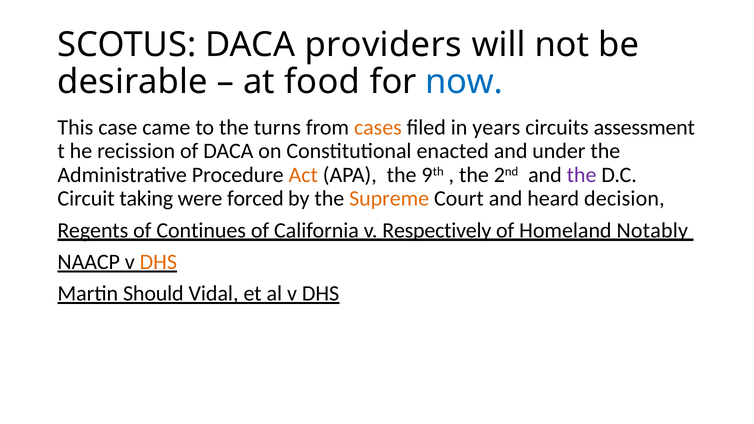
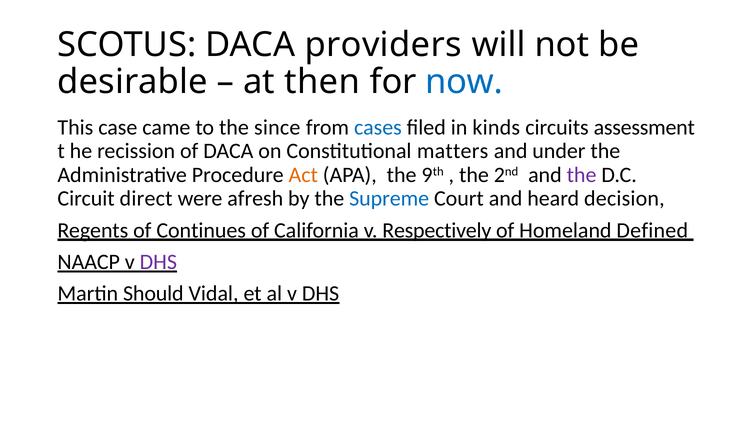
food: food -> then
turns: turns -> since
cases colour: orange -> blue
years: years -> kinds
enacted: enacted -> matters
taking: taking -> direct
forced: forced -> afresh
Supreme colour: orange -> blue
Notably: Notably -> Defined
DHS at (158, 262) colour: orange -> purple
